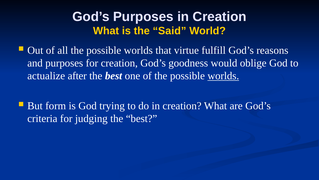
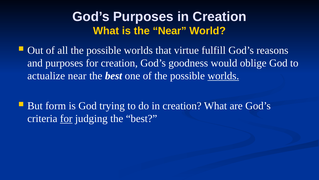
the Said: Said -> Near
actualize after: after -> near
for at (66, 118) underline: none -> present
